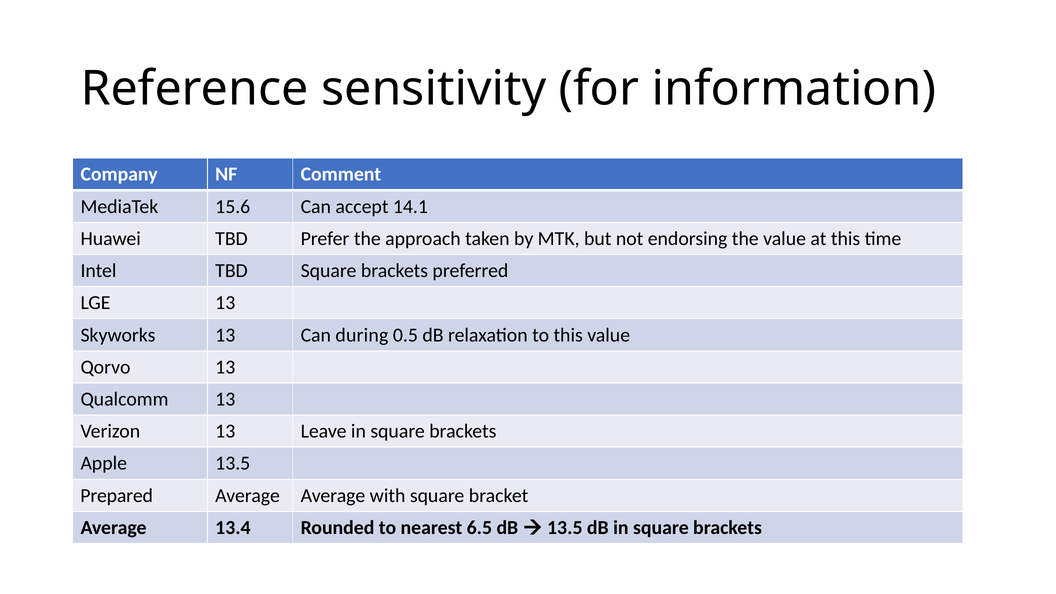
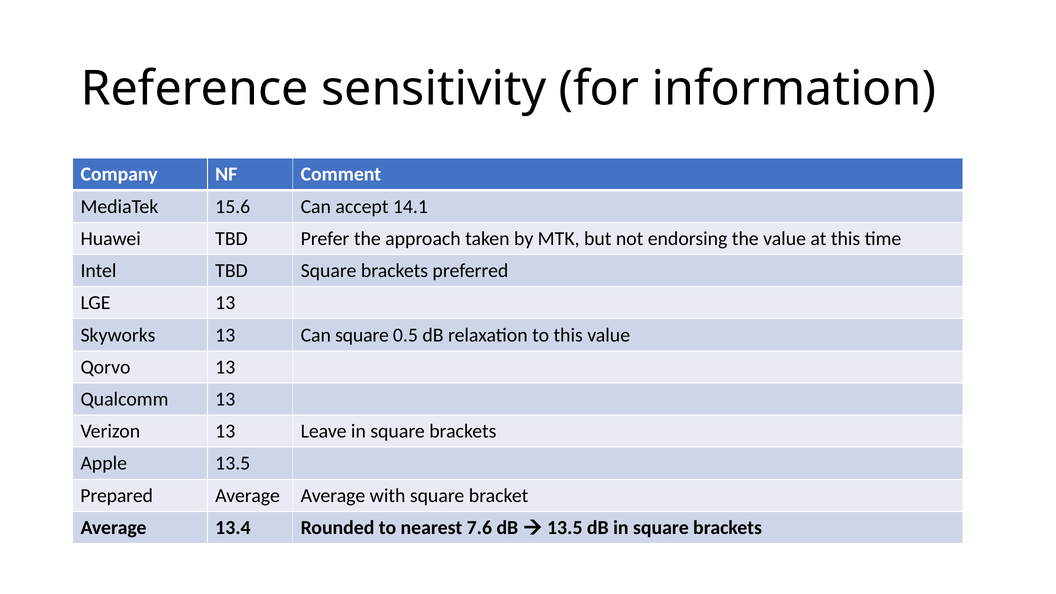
Can during: during -> square
6.5: 6.5 -> 7.6
